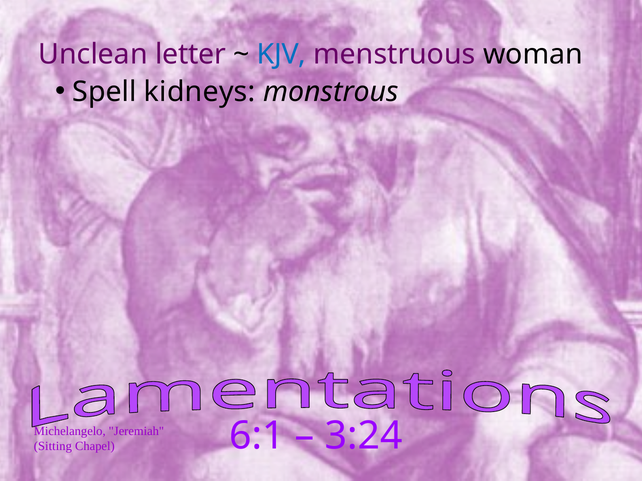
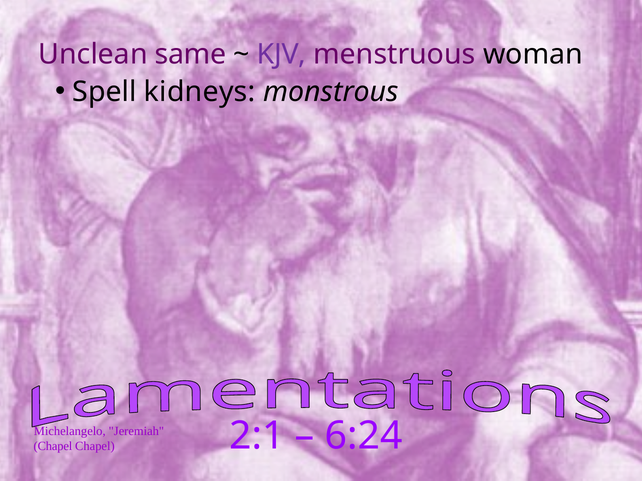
letter: letter -> same
KJV colour: blue -> purple
6:1: 6:1 -> 2:1
3:24: 3:24 -> 6:24
Sitting at (53, 446): Sitting -> Chapel
